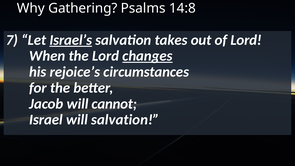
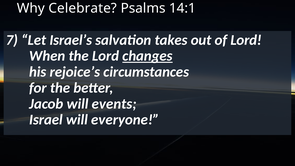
Gathering: Gathering -> Celebrate
14:8: 14:8 -> 14:1
Israel’s underline: present -> none
cannot: cannot -> events
will salvation: salvation -> everyone
